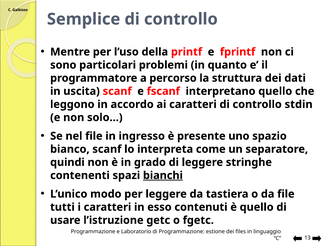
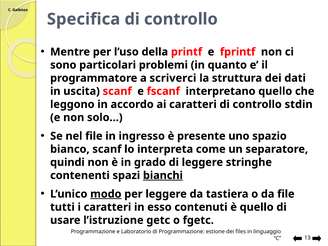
Semplice: Semplice -> Specifica
percorso: percorso -> scriverci
modo underline: none -> present
